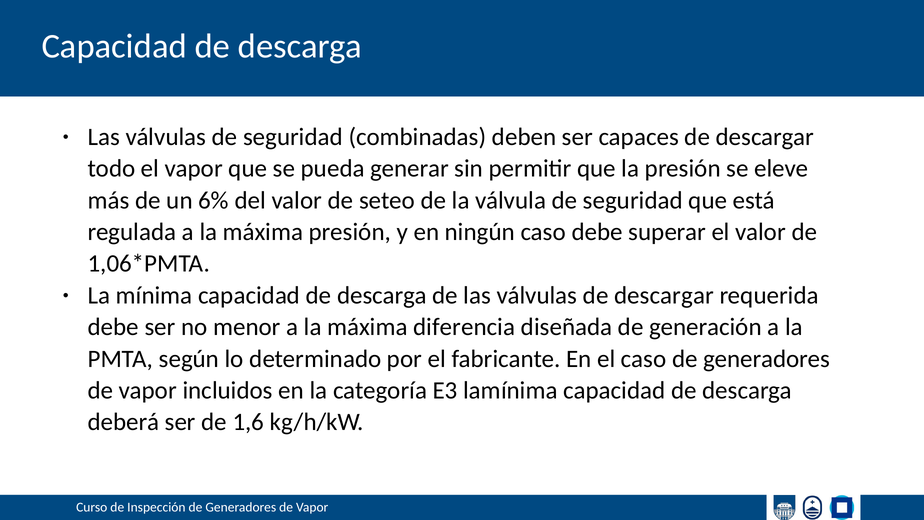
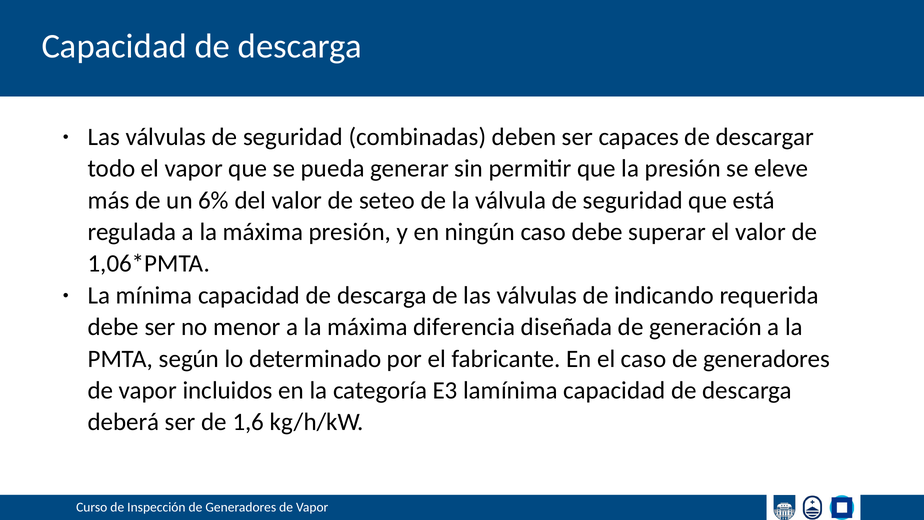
válvulas de descargar: descargar -> indicando
